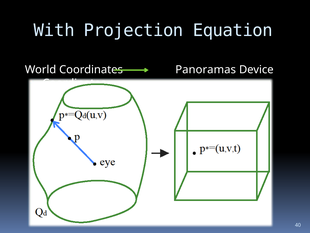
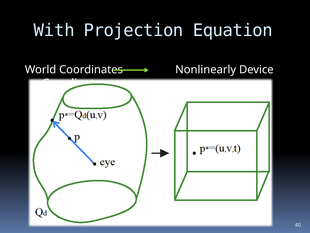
Panoramas: Panoramas -> Nonlinearly
